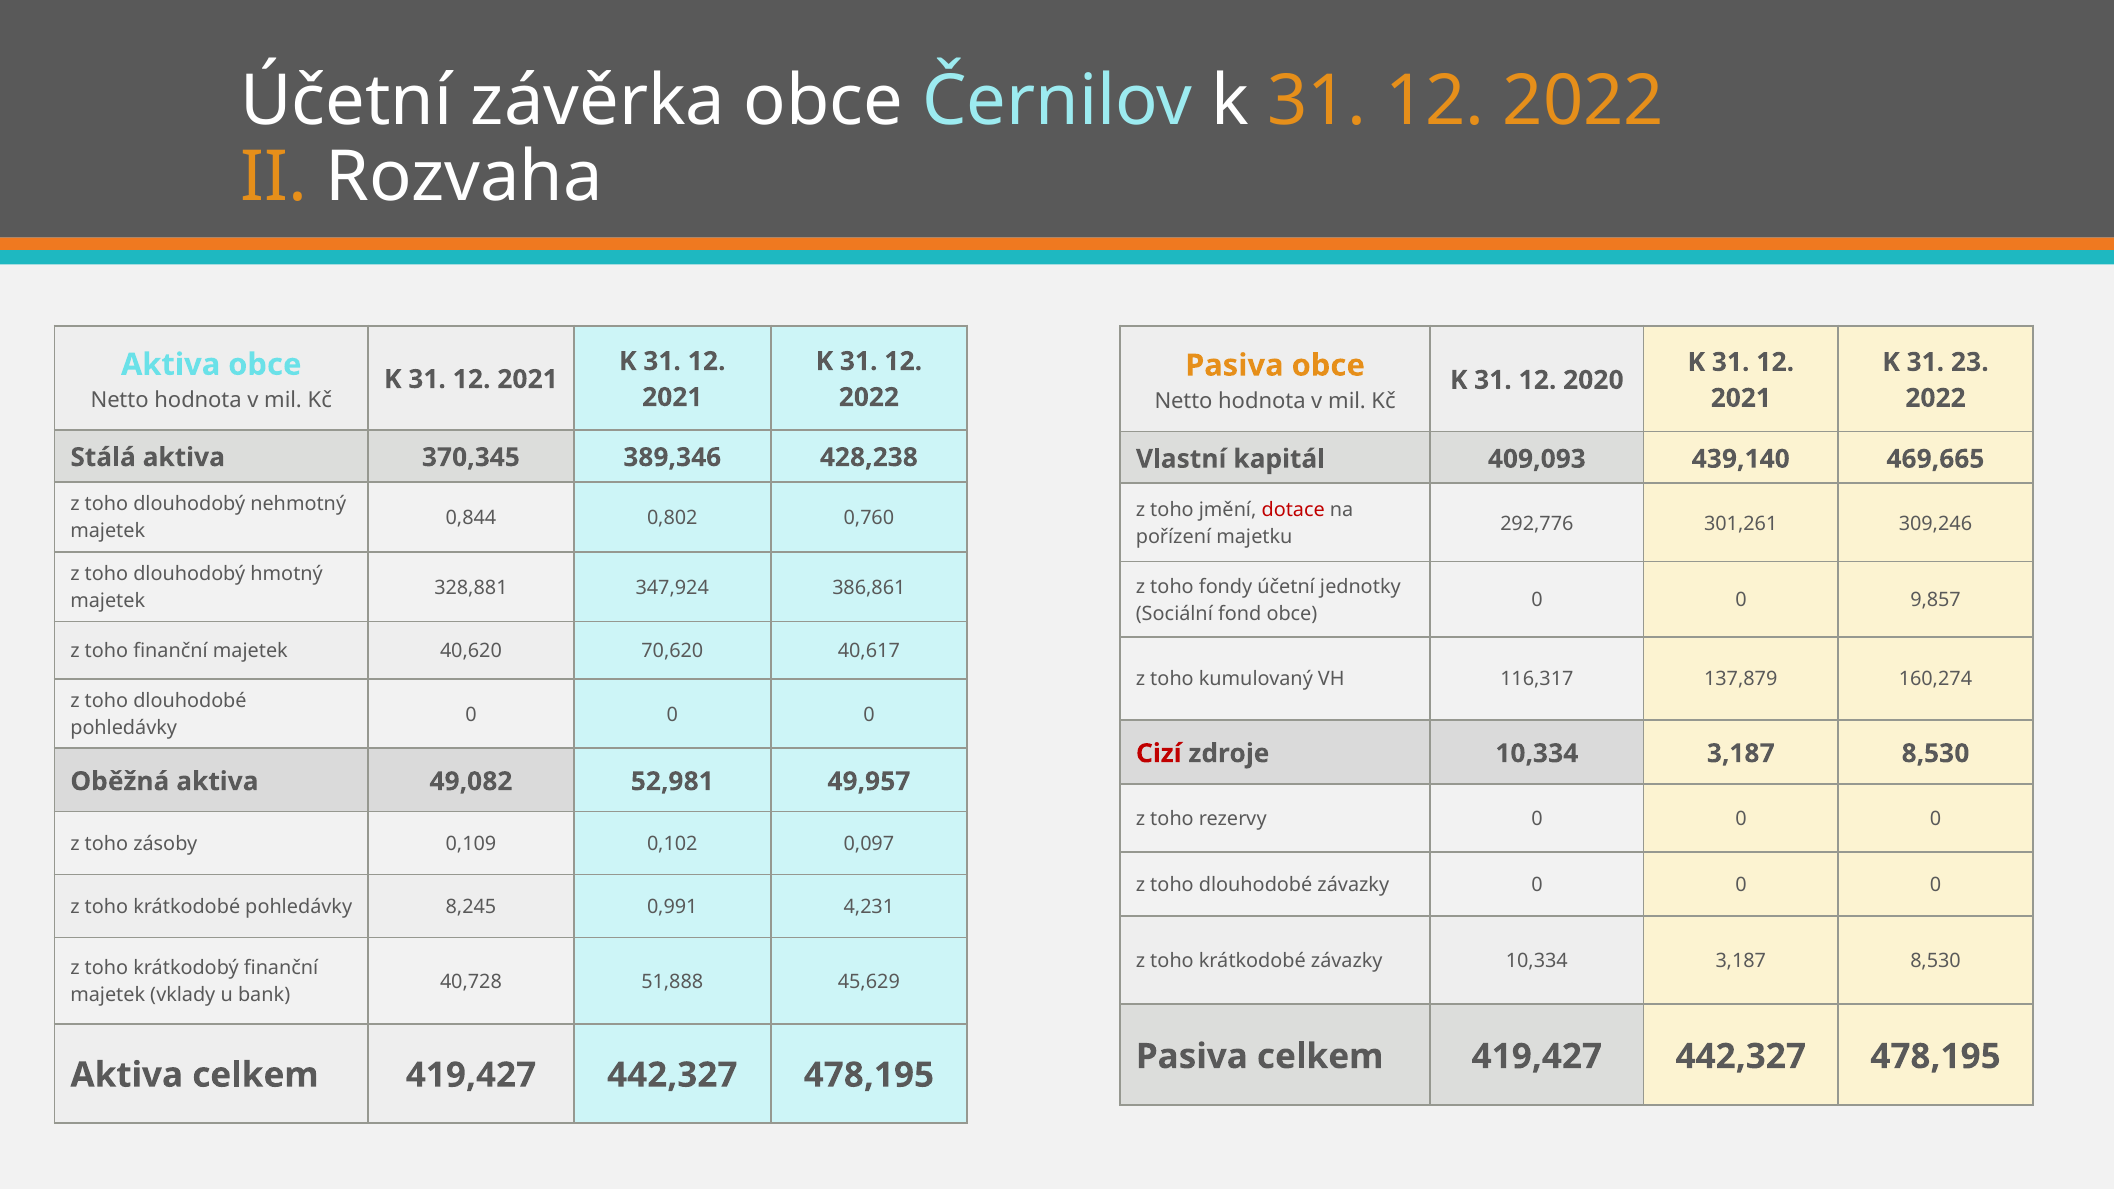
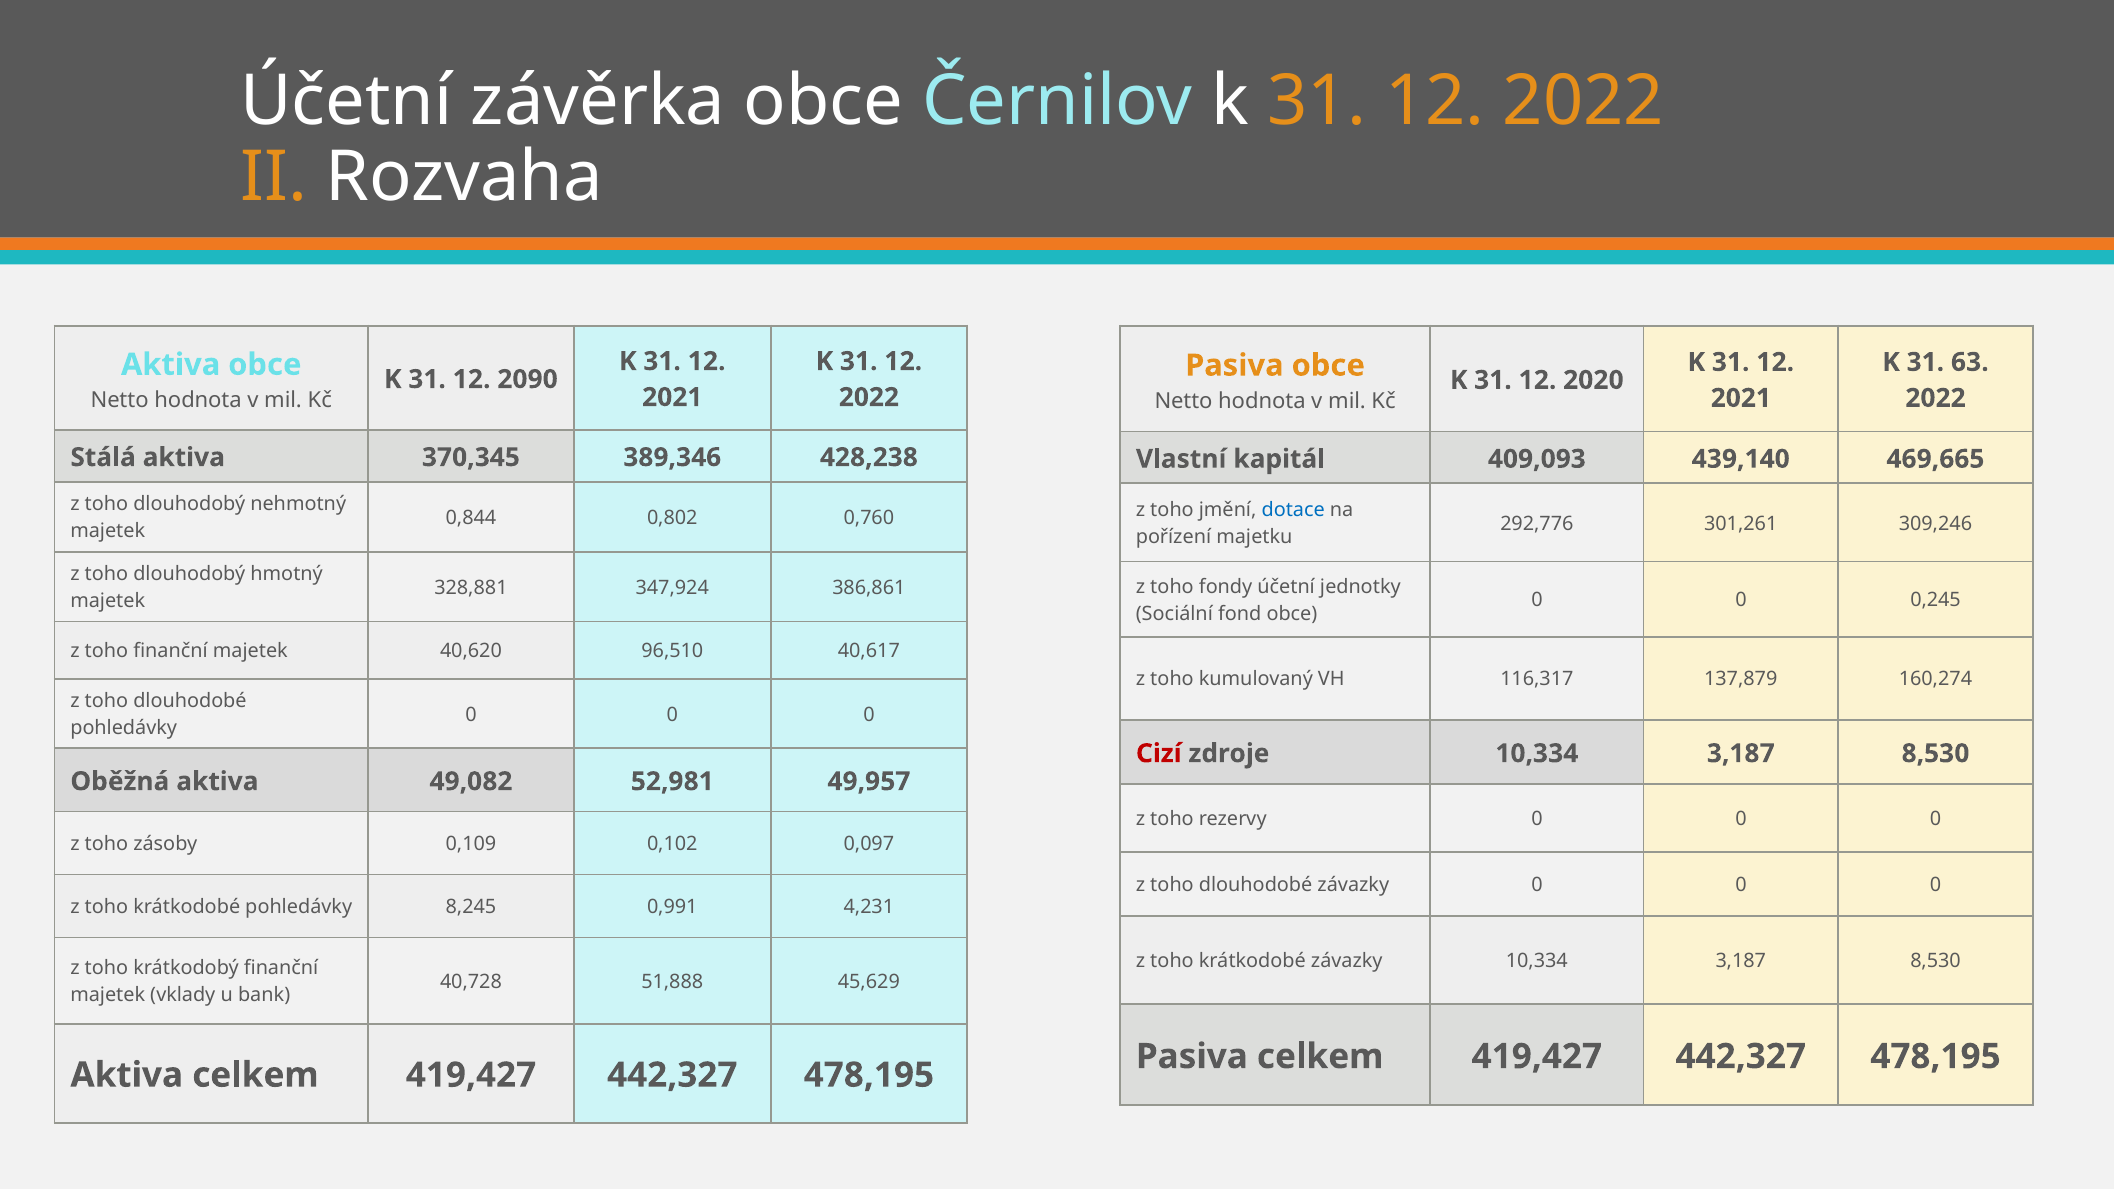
23: 23 -> 63
2021 at (528, 379): 2021 -> 2090
dotace colour: red -> blue
9,857: 9,857 -> 0,245
70,620: 70,620 -> 96,510
